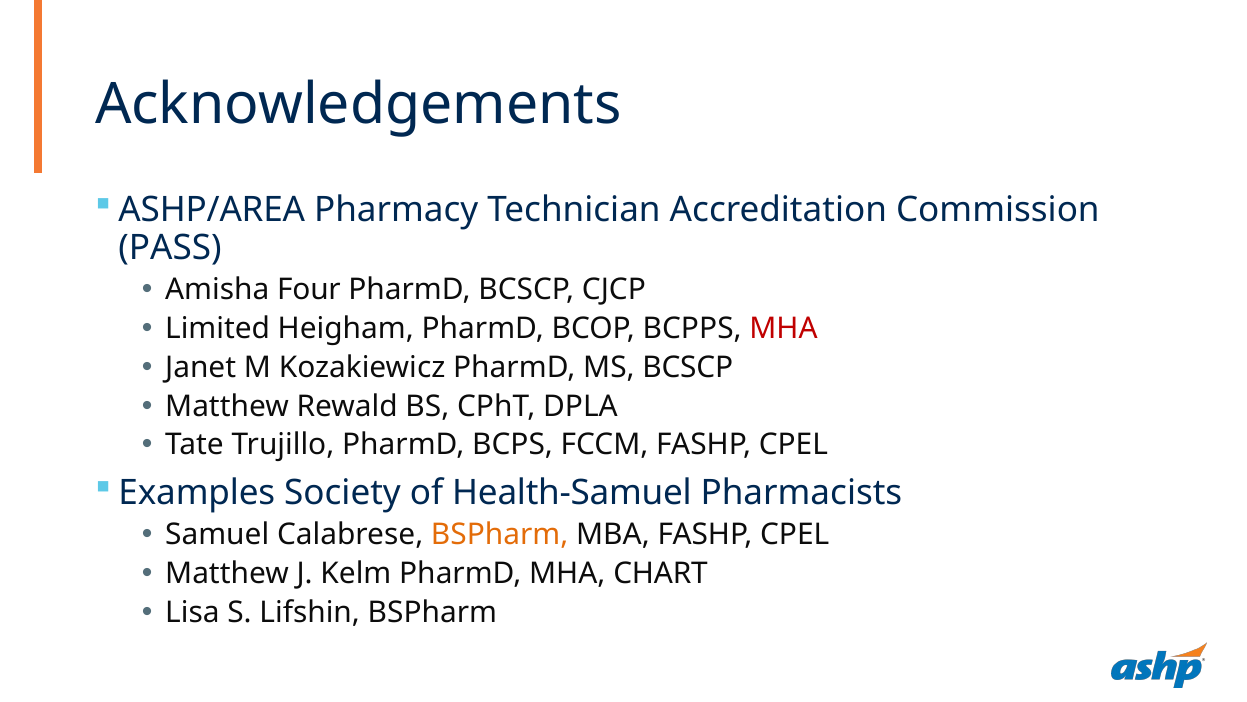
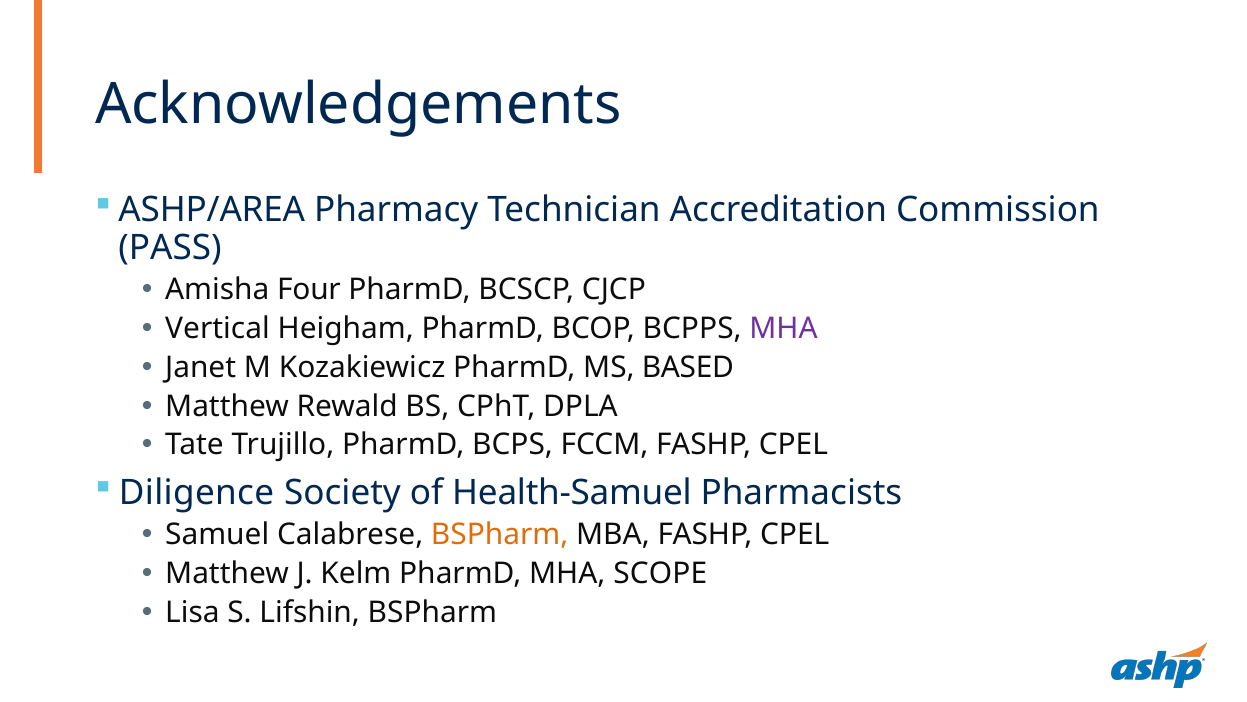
Limited: Limited -> Vertical
MHA at (784, 328) colour: red -> purple
MS BCSCP: BCSCP -> BASED
Examples: Examples -> Diligence
CHART: CHART -> SCOPE
